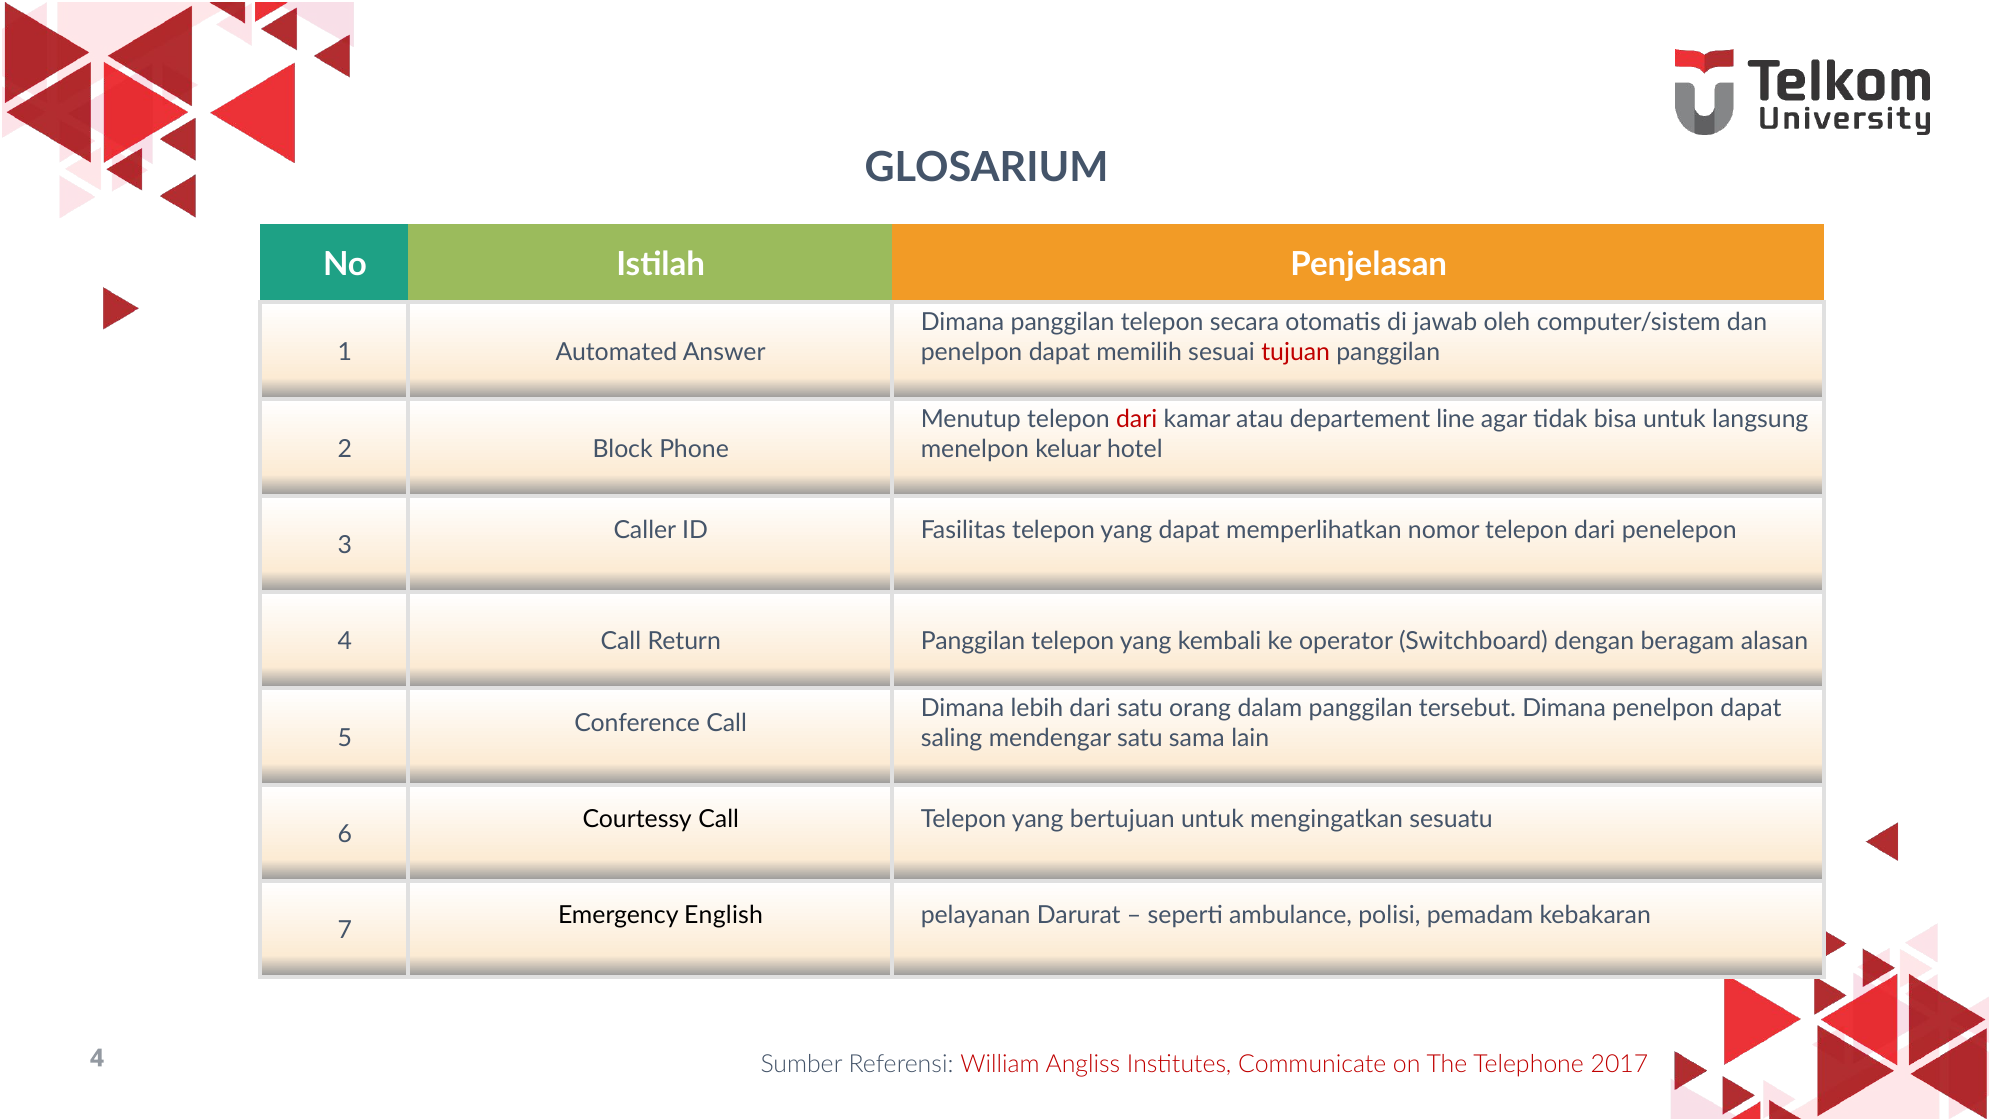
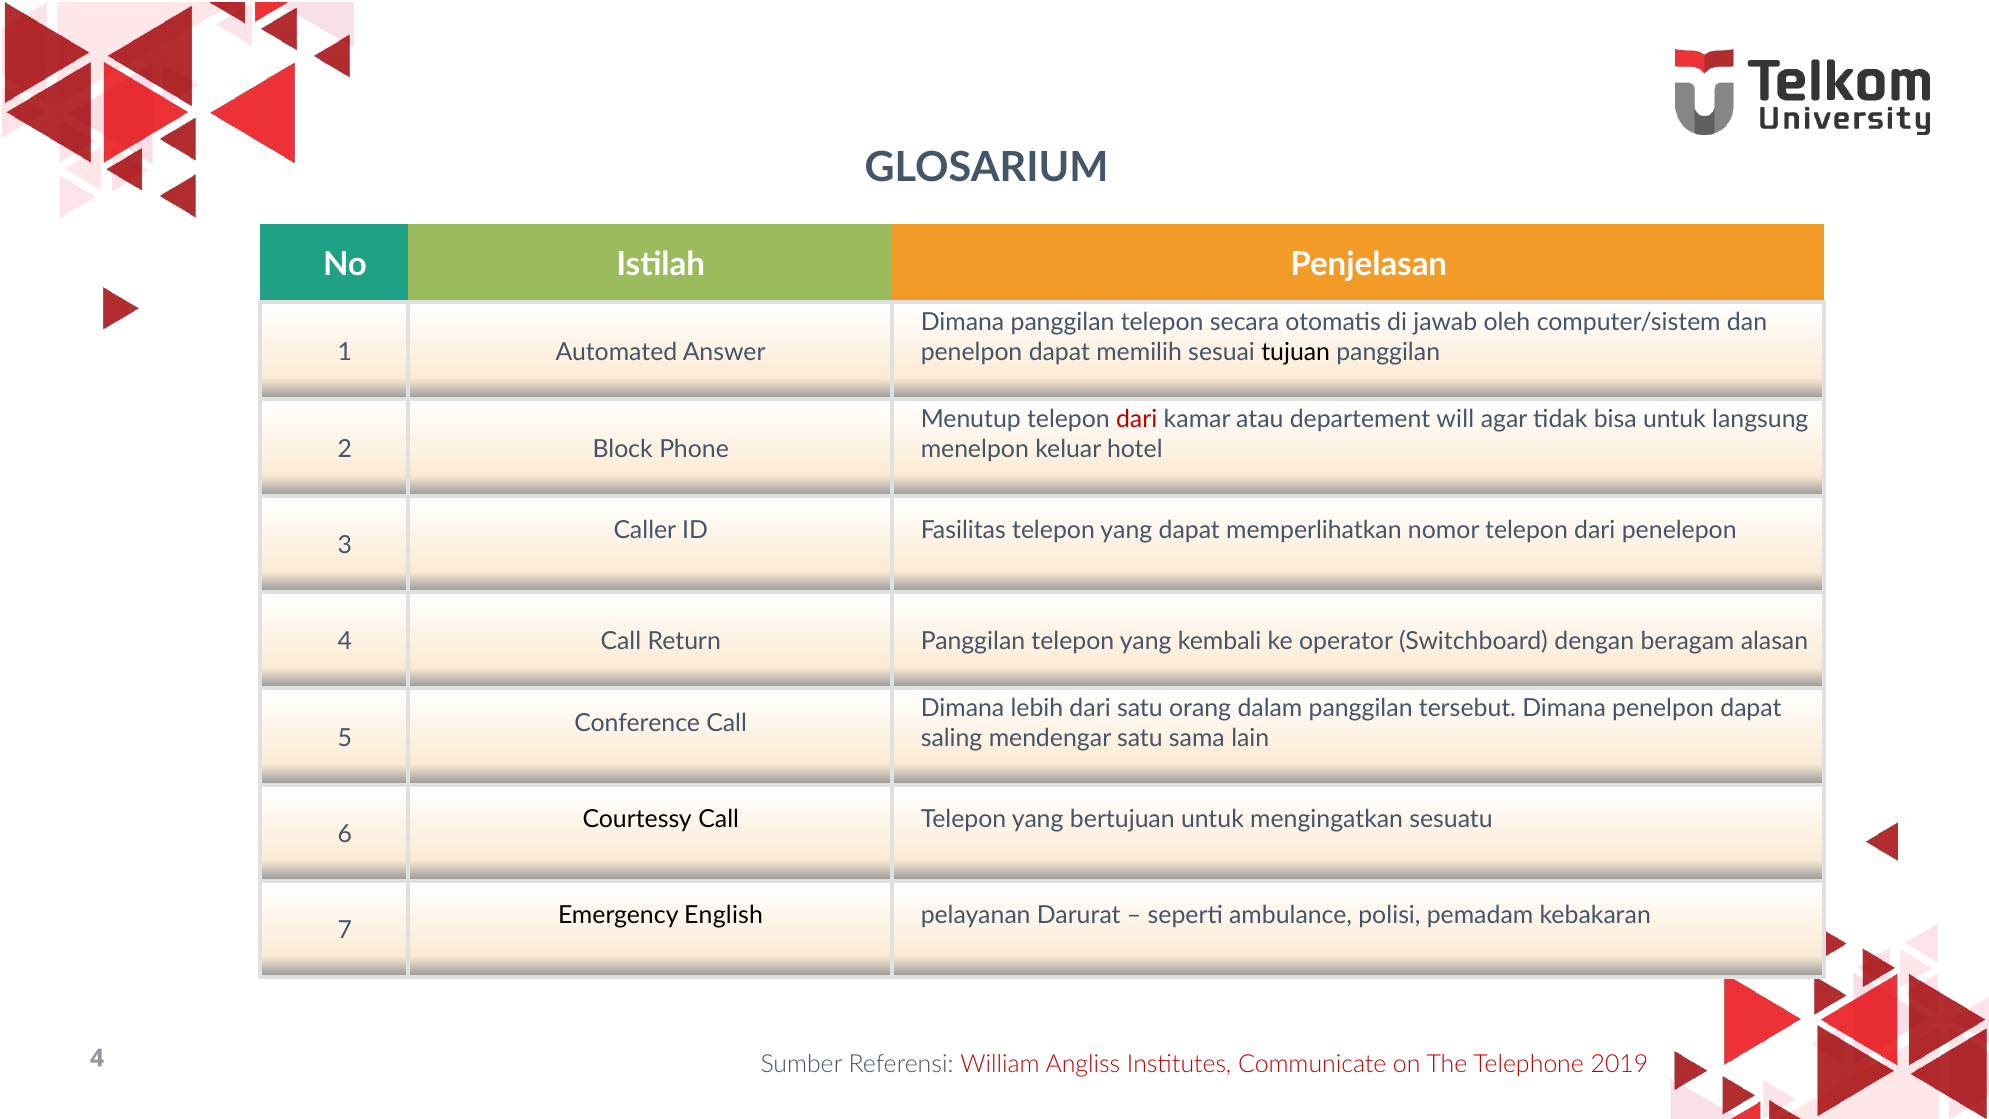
tujuan colour: red -> black
line: line -> will
2017: 2017 -> 2019
